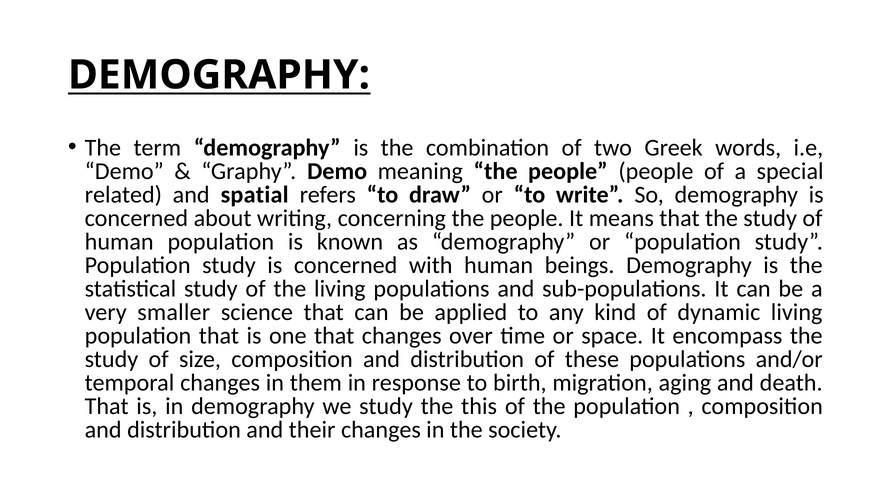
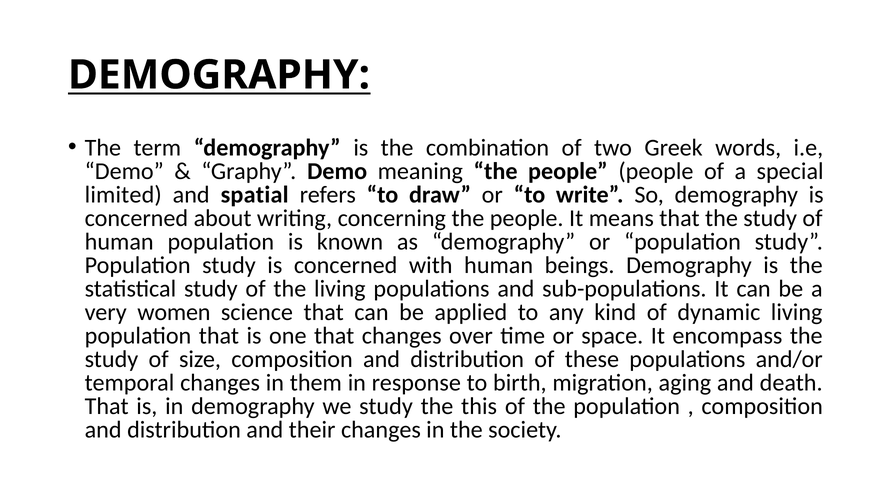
related: related -> limited
smaller: smaller -> women
